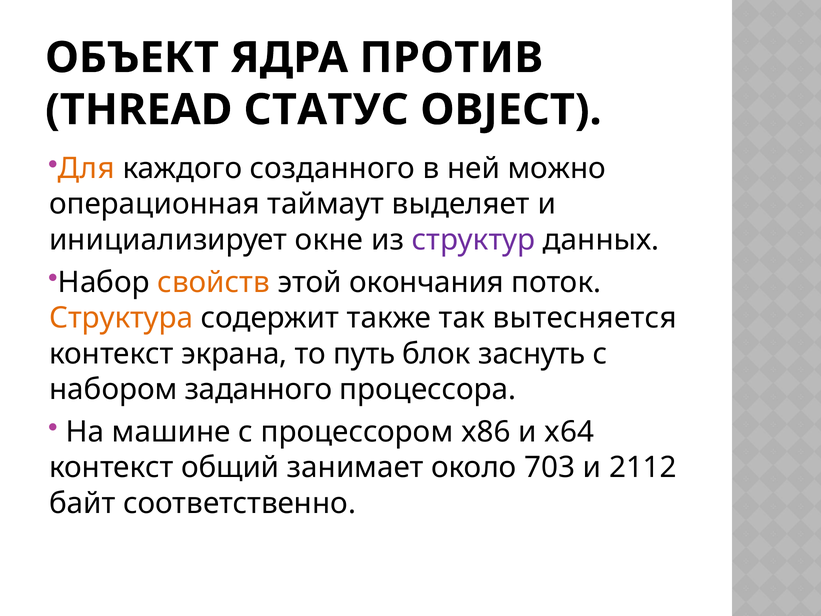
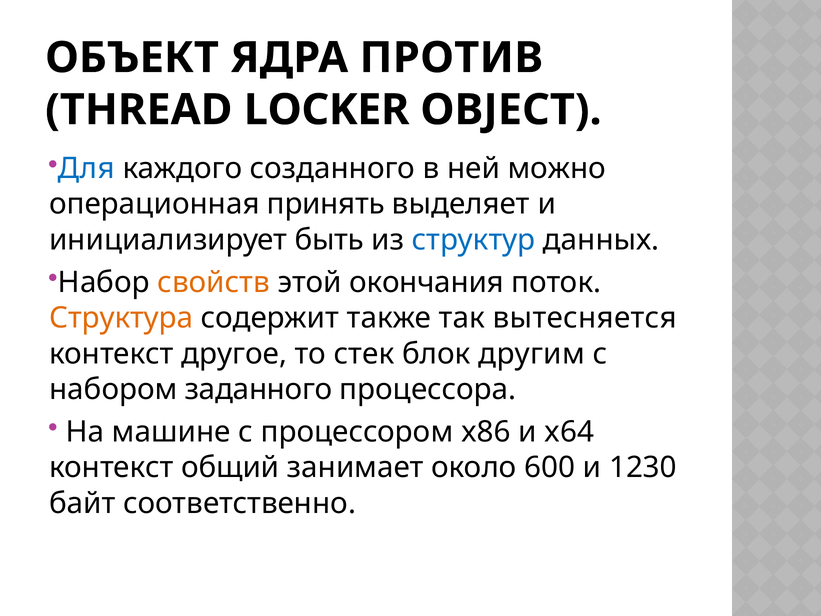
СТАТУС: СТАТУС -> LOCKER
Для colour: orange -> blue
таймаут: таймаут -> принять
окне: окне -> быть
структур colour: purple -> blue
экрана: экрана -> другое
путь: путь -> стек
заснуть: заснуть -> другим
703: 703 -> 600
2112: 2112 -> 1230
